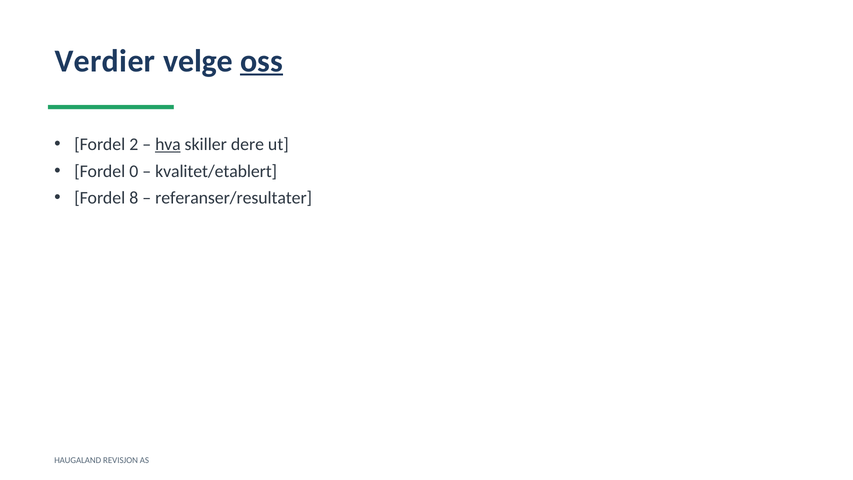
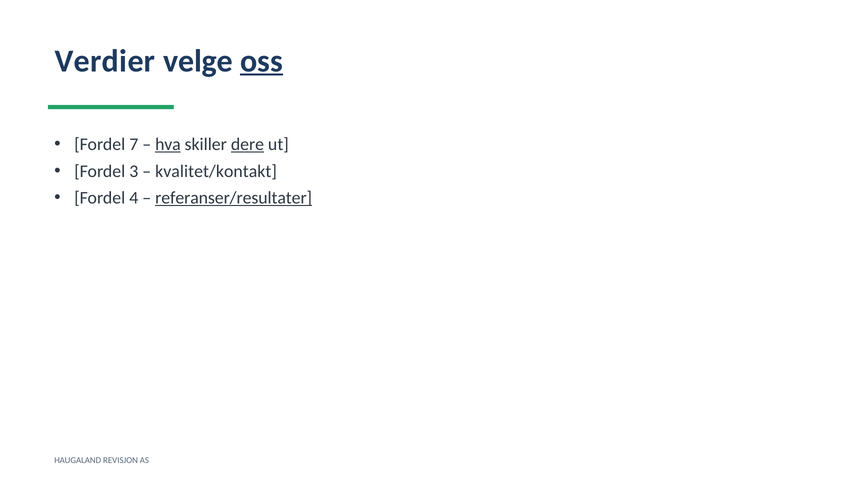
2: 2 -> 7
dere underline: none -> present
0: 0 -> 3
kvalitet/etablert: kvalitet/etablert -> kvalitet/kontakt
8: 8 -> 4
referanser/resultater underline: none -> present
